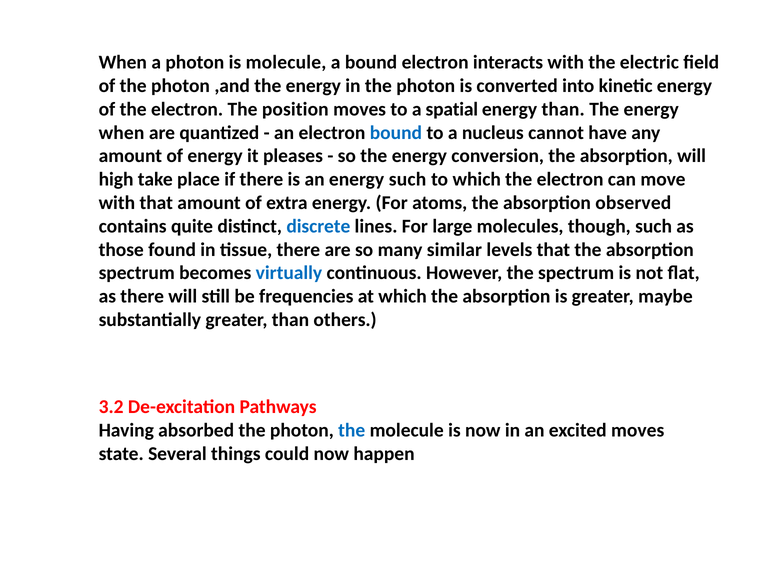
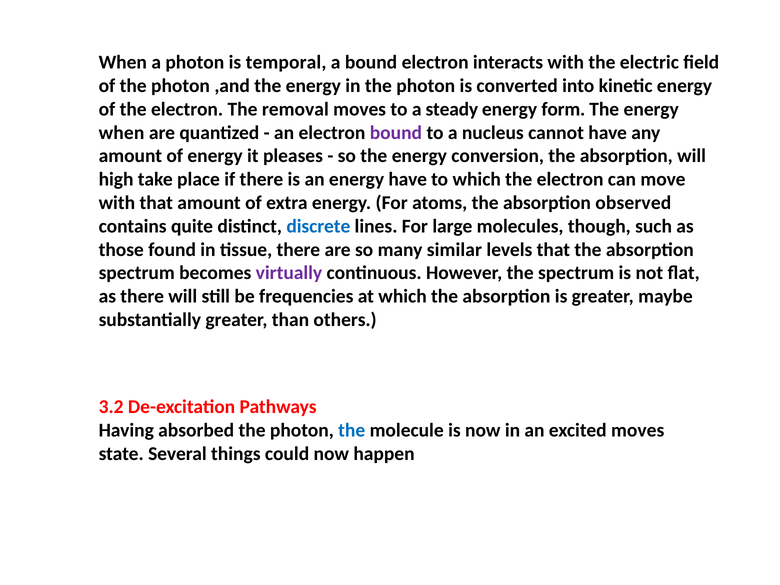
is molecule: molecule -> temporal
position: position -> removal
spatial: spatial -> steady
energy than: than -> form
bound at (396, 133) colour: blue -> purple
energy such: such -> have
virtually colour: blue -> purple
